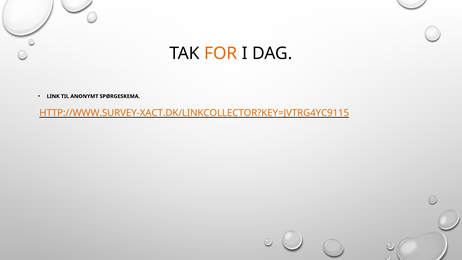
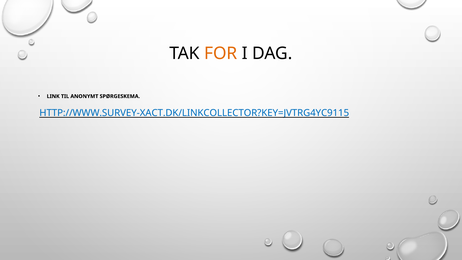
HTTP://WWW.SURVEY-XACT.DK/LINKCOLLECTOR?KEY=JVTRG4YC9115 colour: orange -> blue
